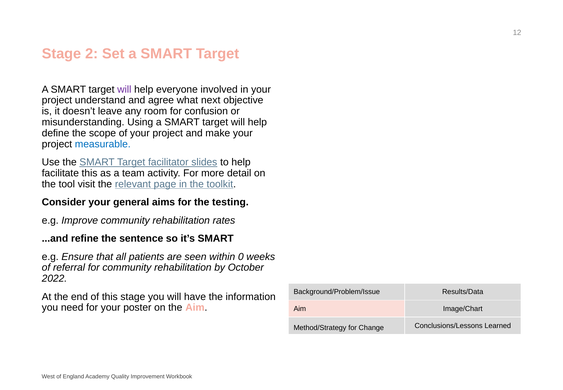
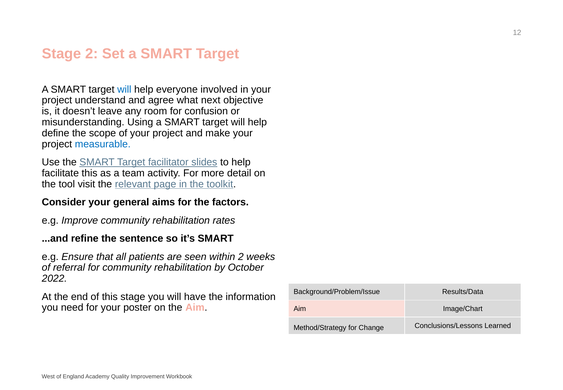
will at (124, 89) colour: purple -> blue
testing: testing -> factors
within 0: 0 -> 2
